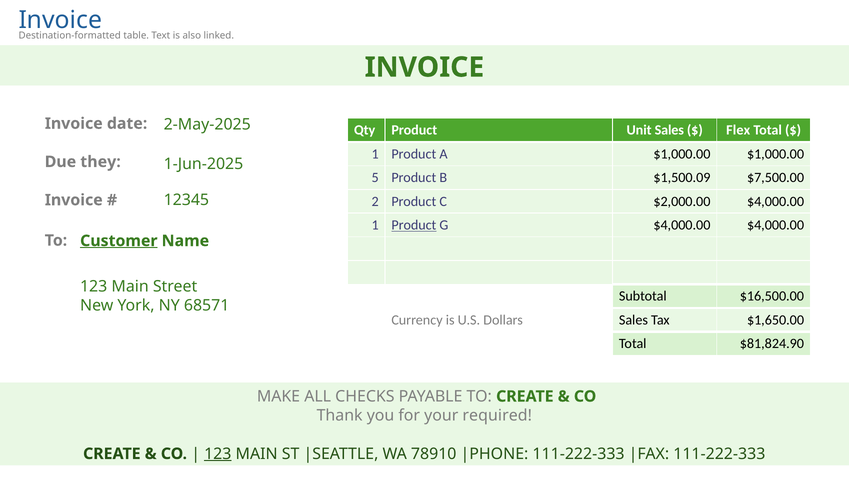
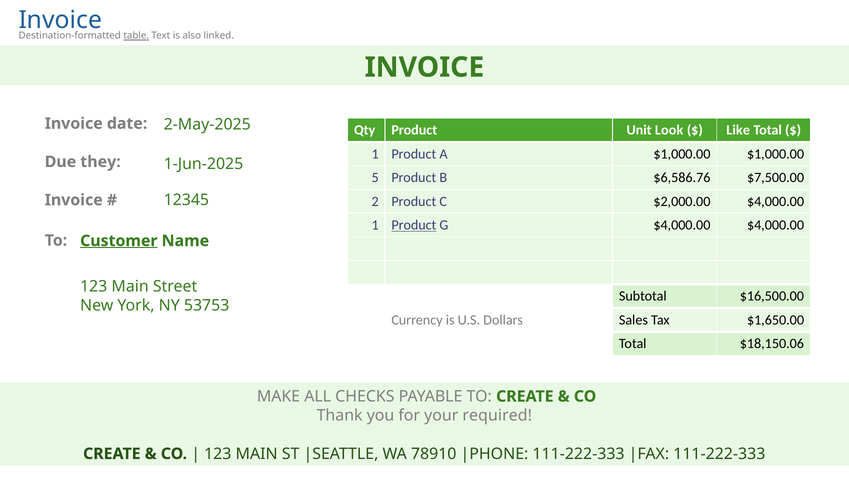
table underline: none -> present
Unit Sales: Sales -> Look
Flex: Flex -> Like
$1,500.09: $1,500.09 -> $6,586.76
68571: 68571 -> 53753
$81,824.90: $81,824.90 -> $18,150.06
123 at (218, 453) underline: present -> none
